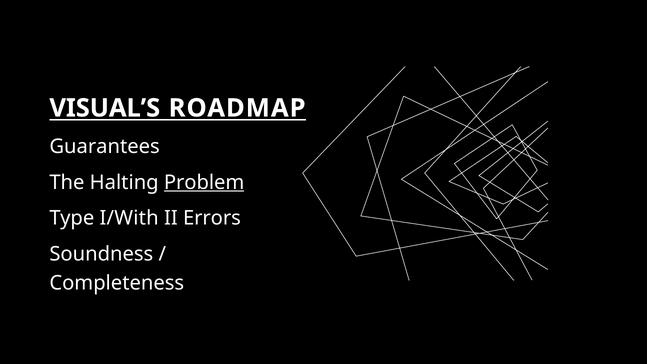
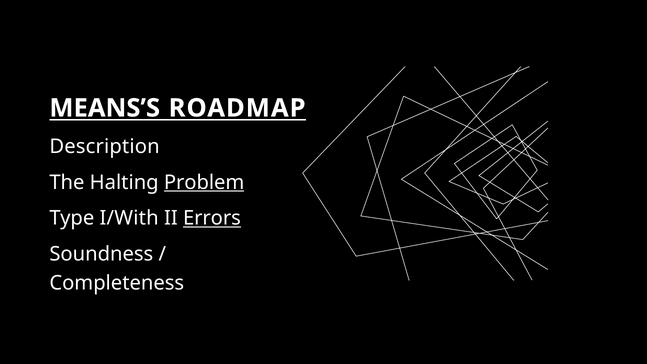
VISUAL’S: VISUAL’S -> MEANS’S
Guarantees: Guarantees -> Description
Errors underline: none -> present
